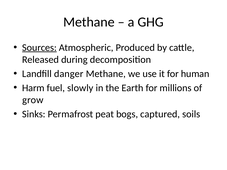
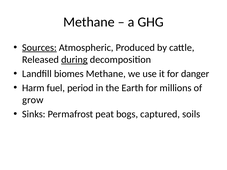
during underline: none -> present
danger: danger -> biomes
human: human -> danger
slowly: slowly -> period
